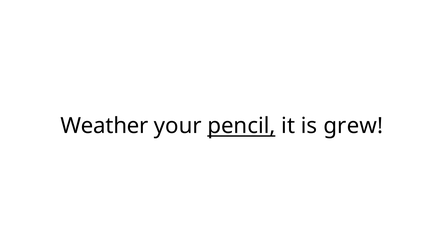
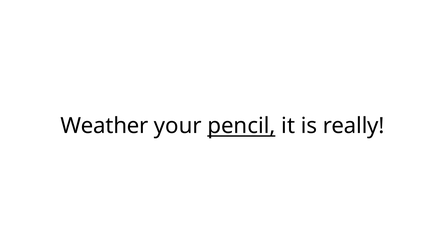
grew: grew -> really
